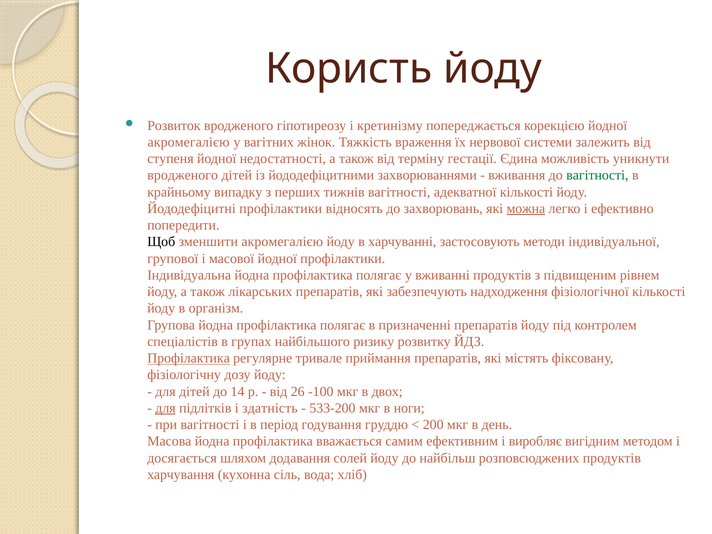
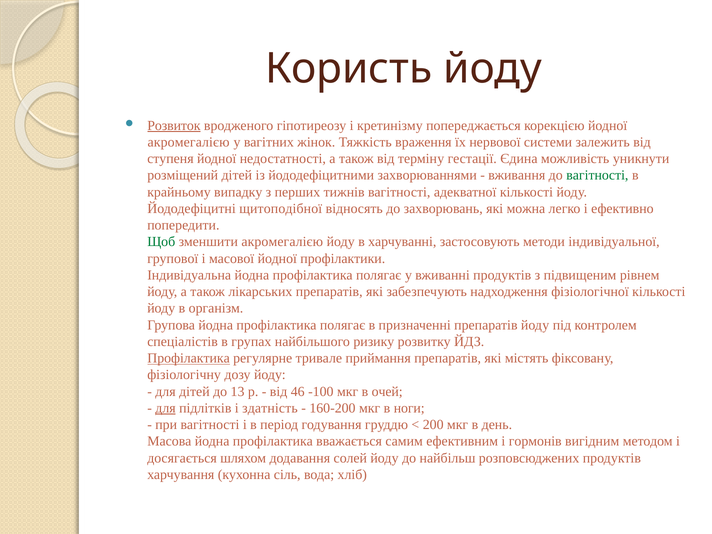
Розвиток underline: none -> present
вродженого at (183, 175): вродженого -> розміщений
Йододефіцитні профілактики: профілактики -> щитоподібної
можна underline: present -> none
Щоб colour: black -> green
14: 14 -> 13
26: 26 -> 46
двох: двох -> очей
533-200: 533-200 -> 160-200
виробляє: виробляє -> гормонів
